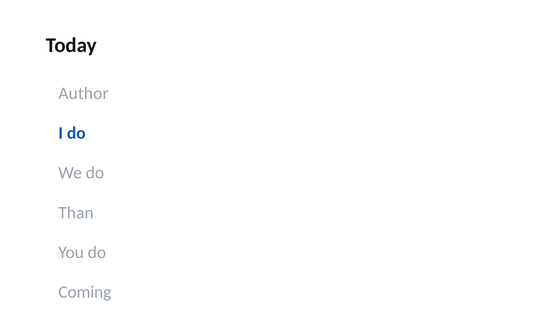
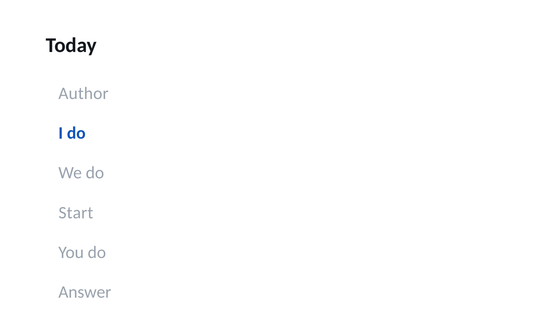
Than: Than -> Start
Coming: Coming -> Answer
